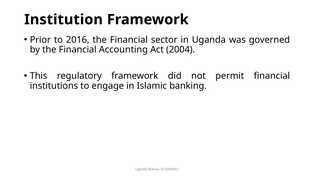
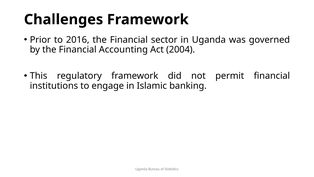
Institution: Institution -> Challenges
